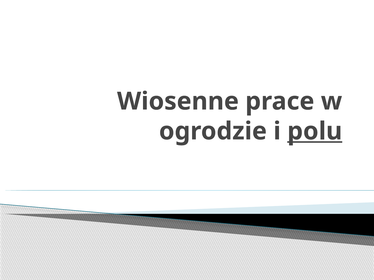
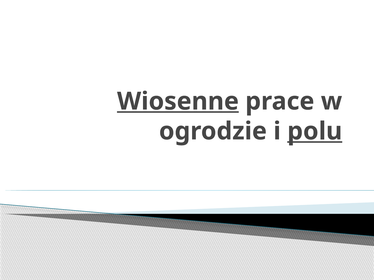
Wiosenne underline: none -> present
